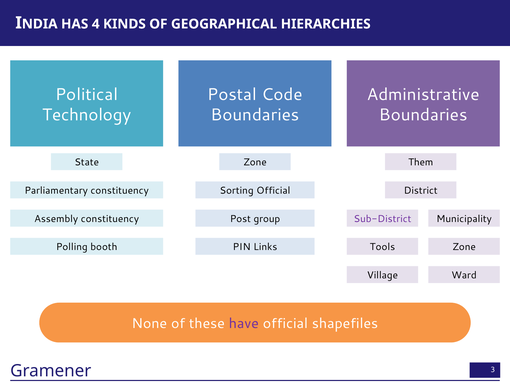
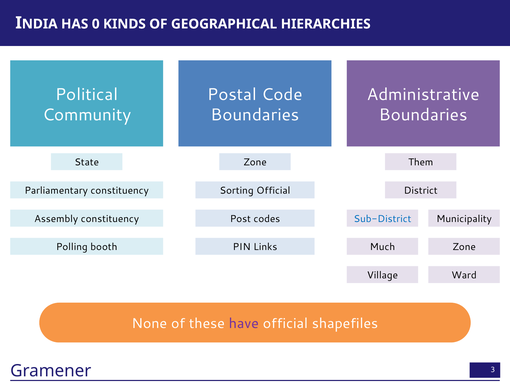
4: 4 -> 0
Technology: Technology -> Community
group: group -> codes
Sub-District colour: purple -> blue
Tools: Tools -> Much
